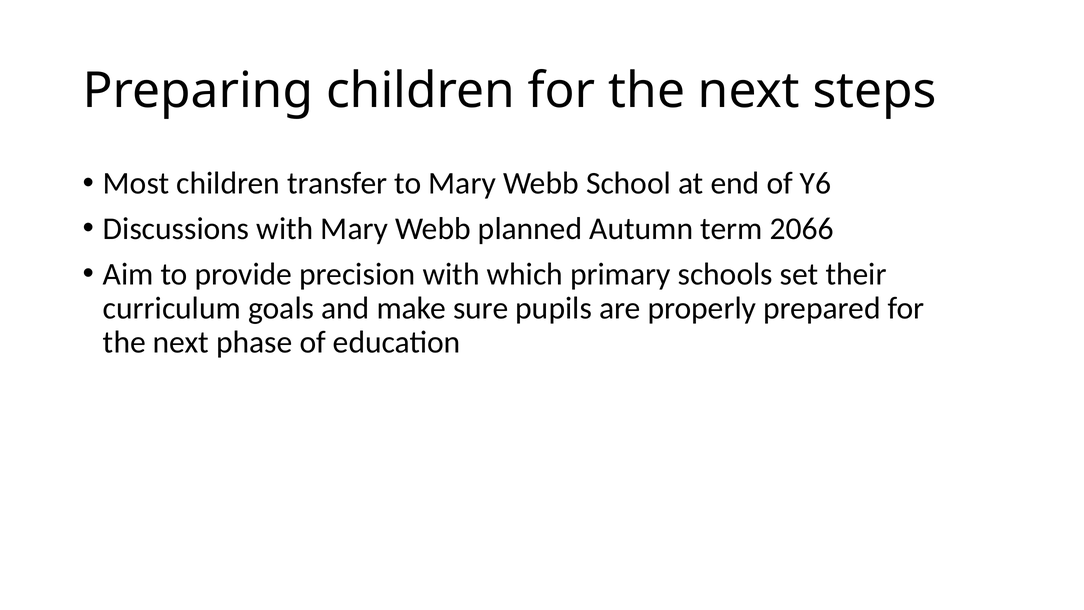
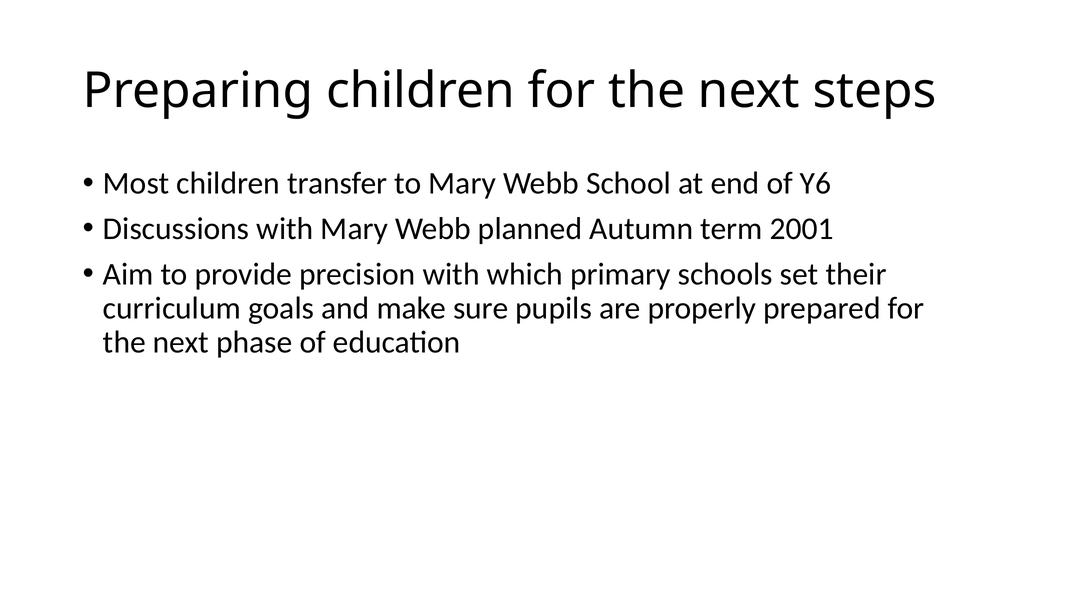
2066: 2066 -> 2001
